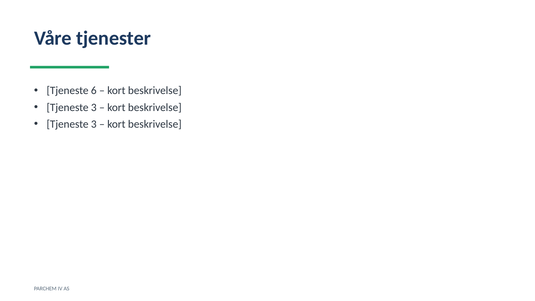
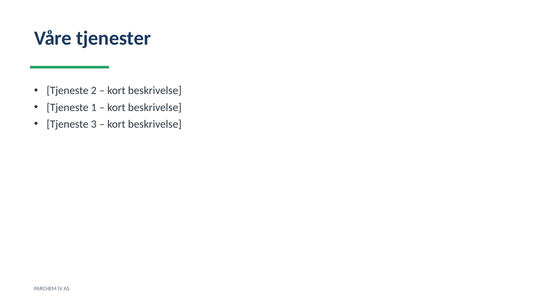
6: 6 -> 2
3 at (94, 107): 3 -> 1
